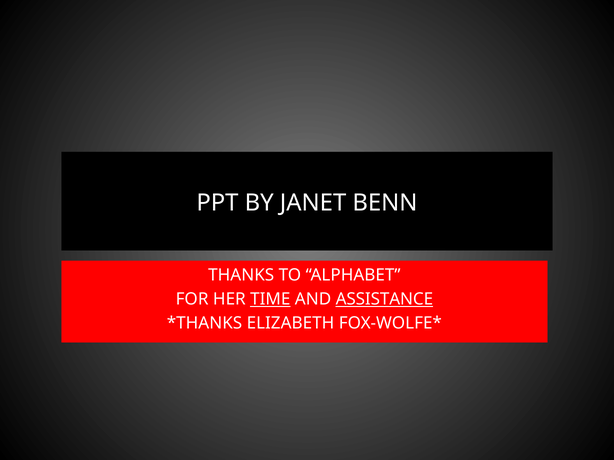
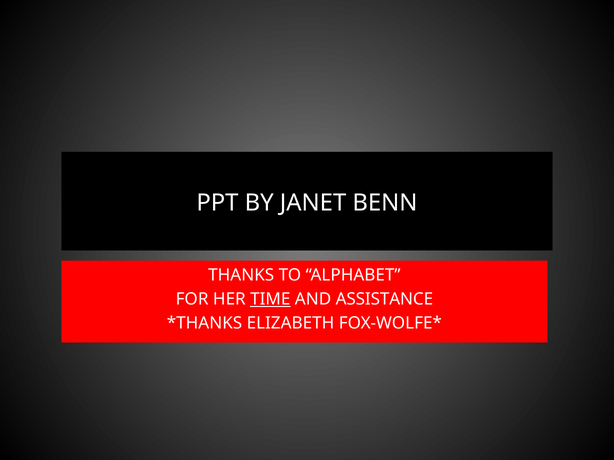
ASSISTANCE underline: present -> none
